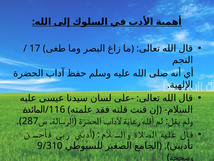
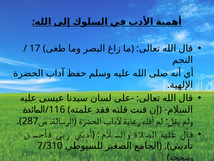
9/310: 9/310 -> 7/310
